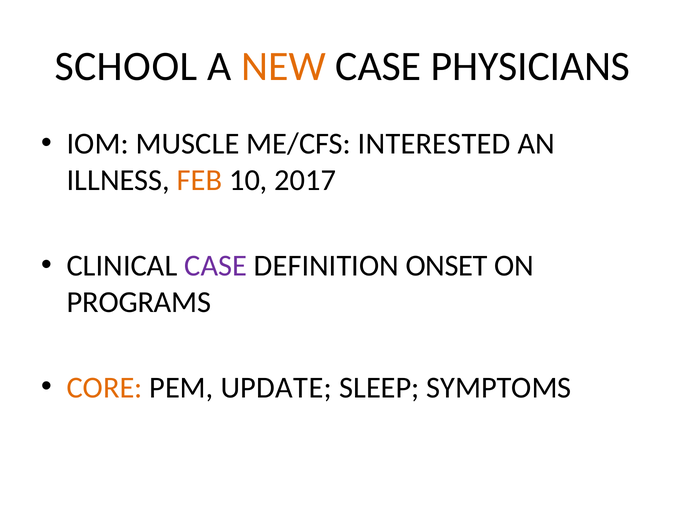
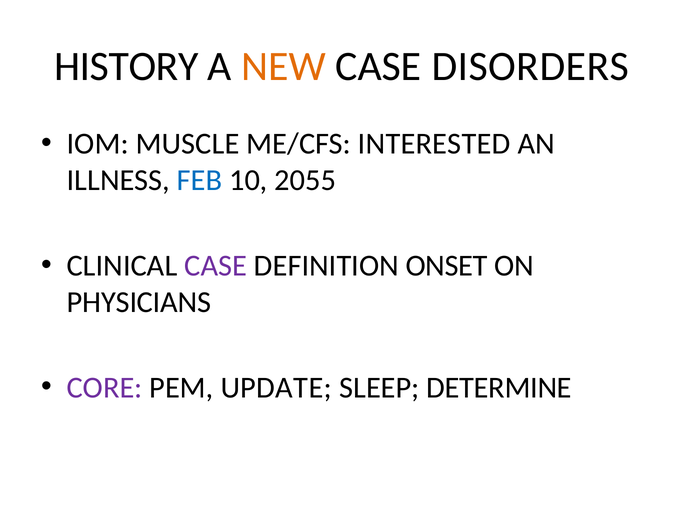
SCHOOL: SCHOOL -> HISTORY
PHYSICIANS: PHYSICIANS -> DISORDERS
FEB colour: orange -> blue
2017: 2017 -> 2055
PROGRAMS: PROGRAMS -> PHYSICIANS
CORE colour: orange -> purple
SYMPTOMS: SYMPTOMS -> DETERMINE
